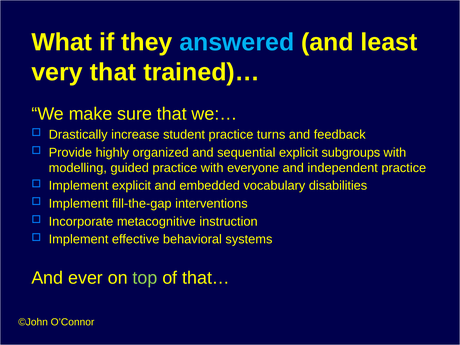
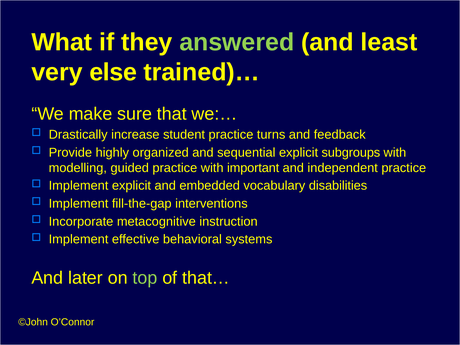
answered colour: light blue -> light green
very that: that -> else
everyone: everyone -> important
ever: ever -> later
